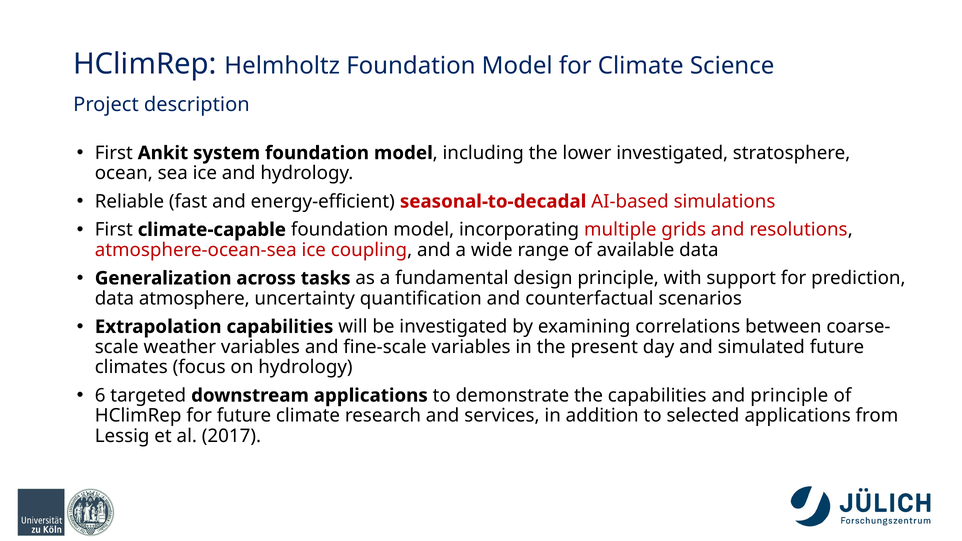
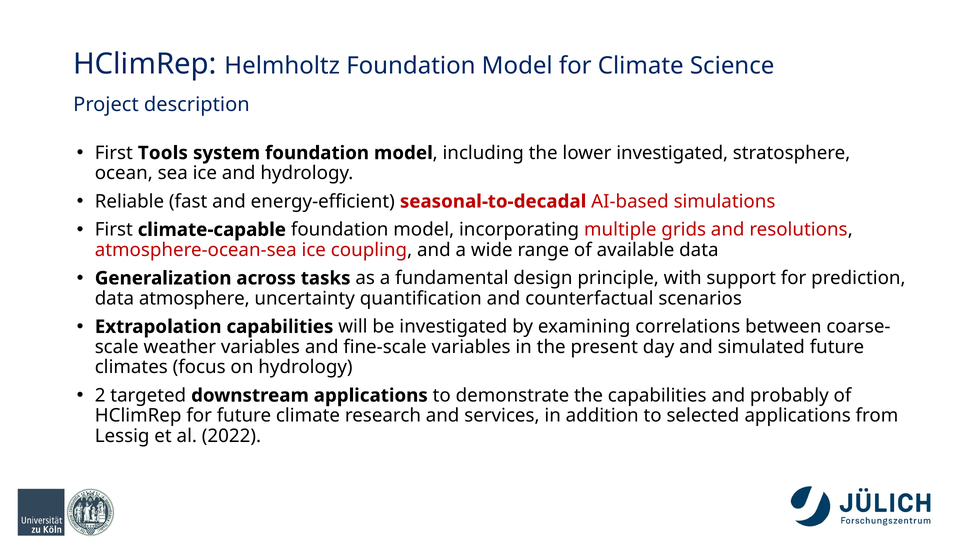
Ankit: Ankit -> Tools
6: 6 -> 2
and principle: principle -> probably
2017: 2017 -> 2022
